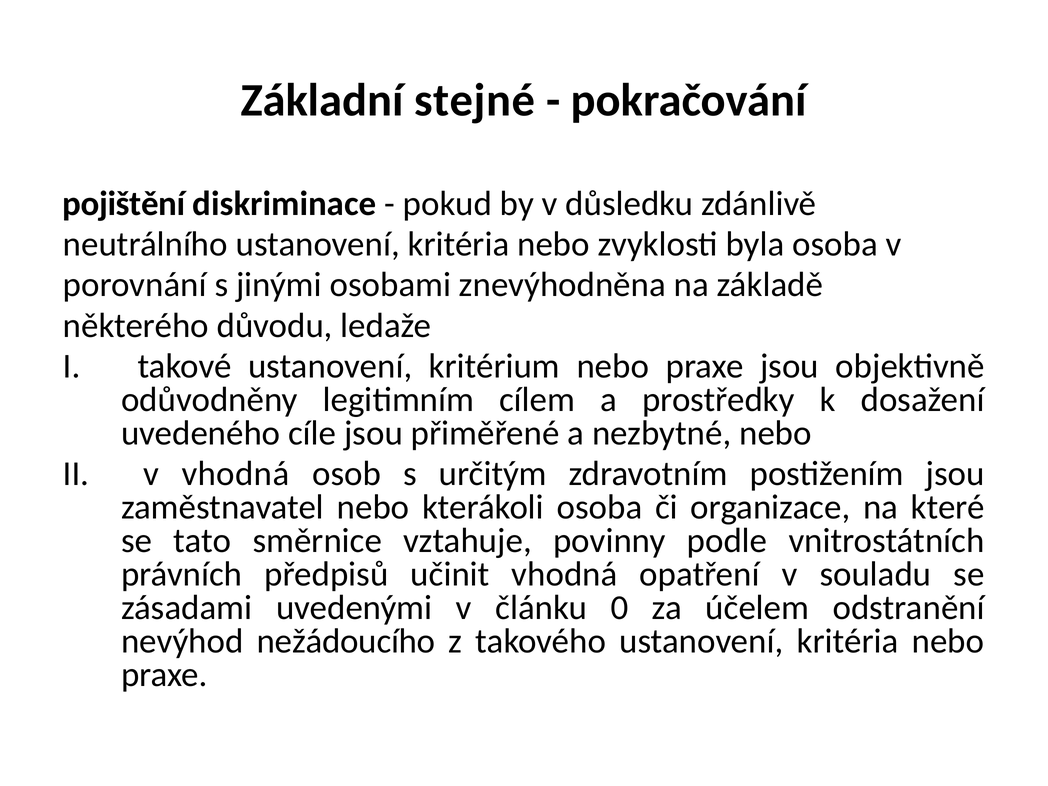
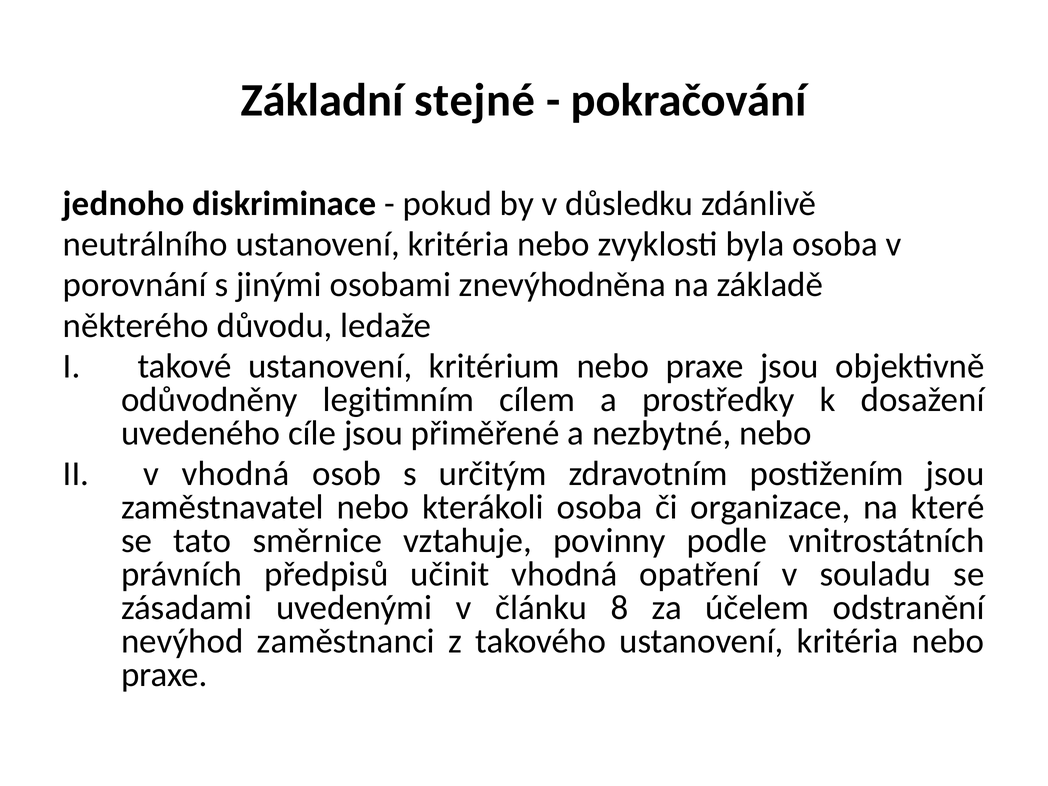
pojištění: pojištění -> jednoho
0: 0 -> 8
nežádoucího: nežádoucího -> zaměstnanci
